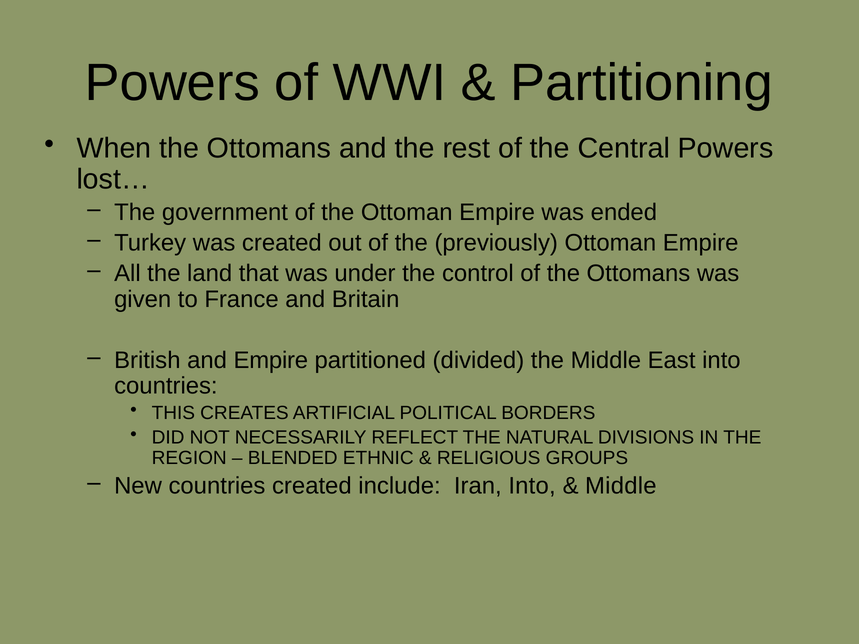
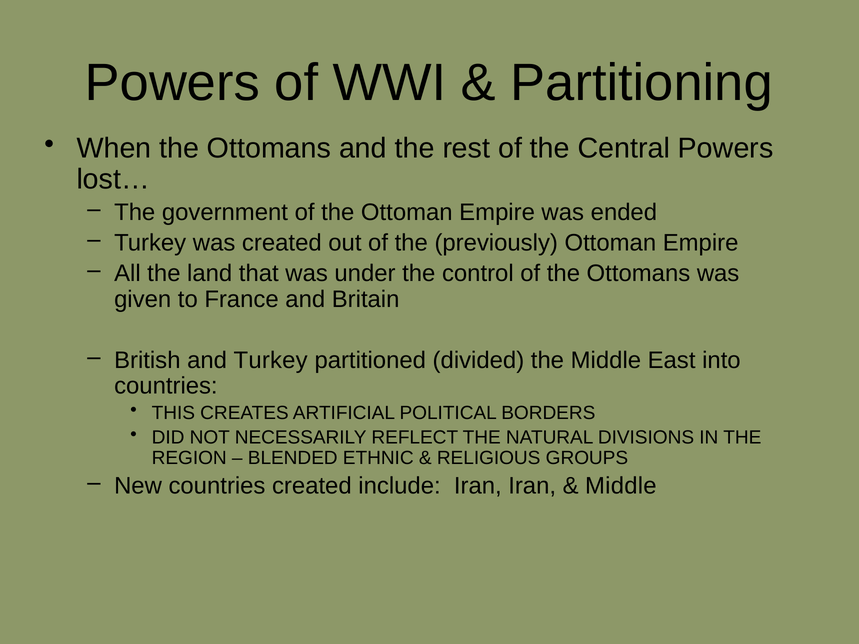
and Empire: Empire -> Turkey
Iran Into: Into -> Iran
